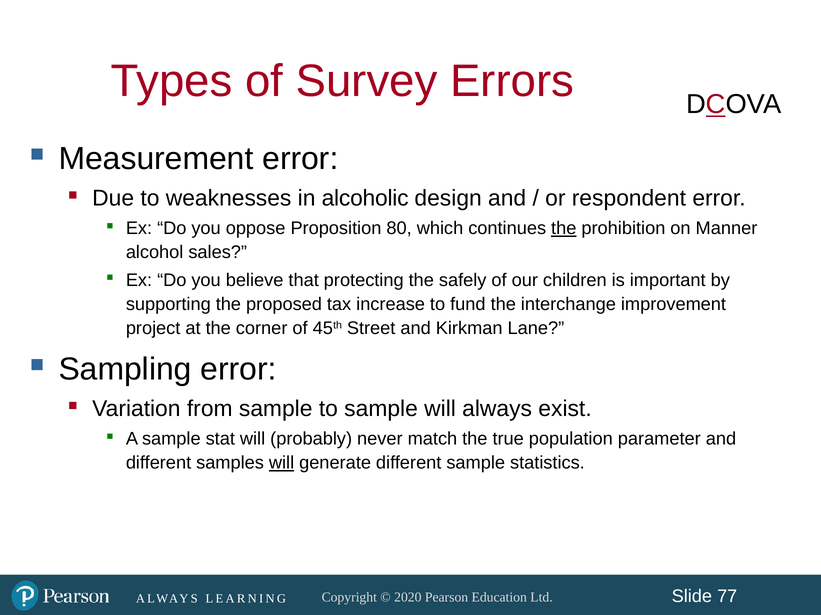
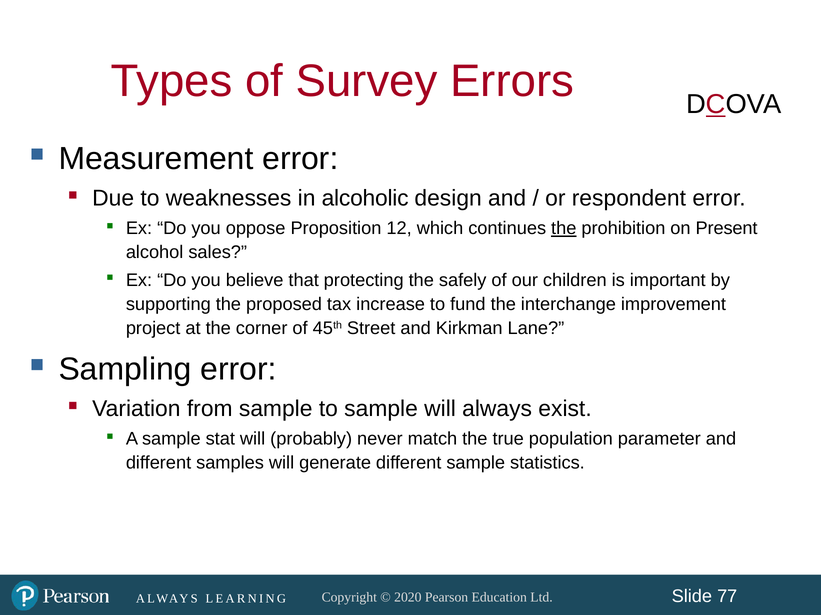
80: 80 -> 12
Manner: Manner -> Present
will at (282, 463) underline: present -> none
